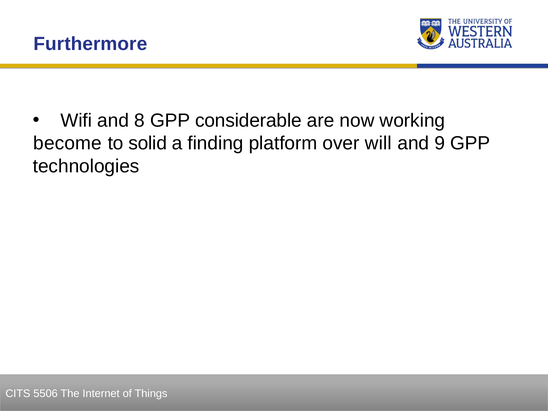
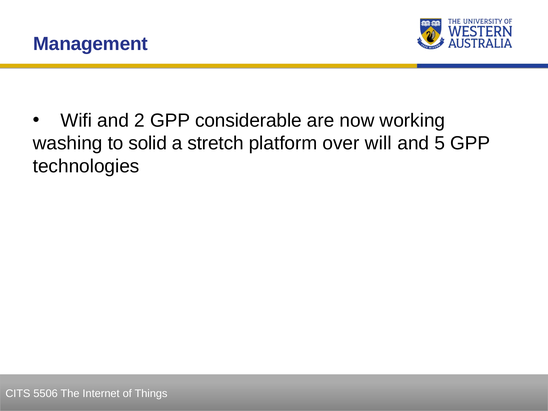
Furthermore: Furthermore -> Management
8: 8 -> 2
become: become -> washing
finding: finding -> stretch
9: 9 -> 5
